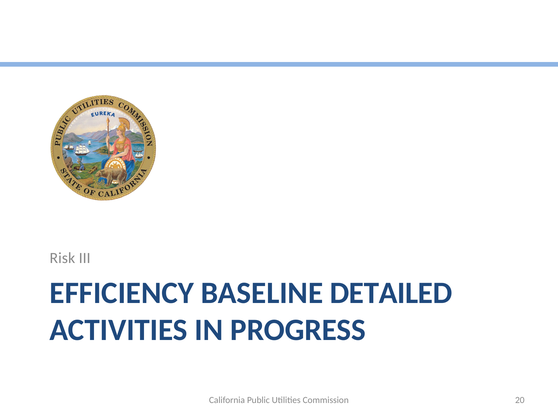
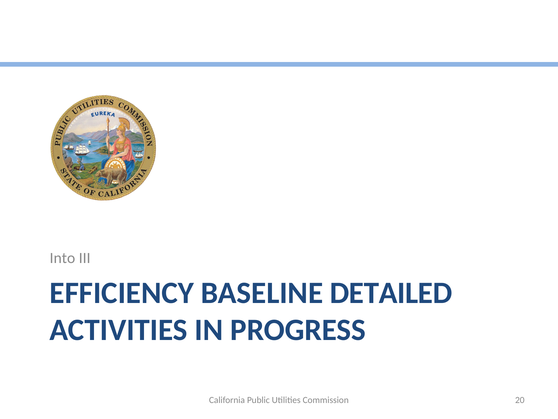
Risk: Risk -> Into
